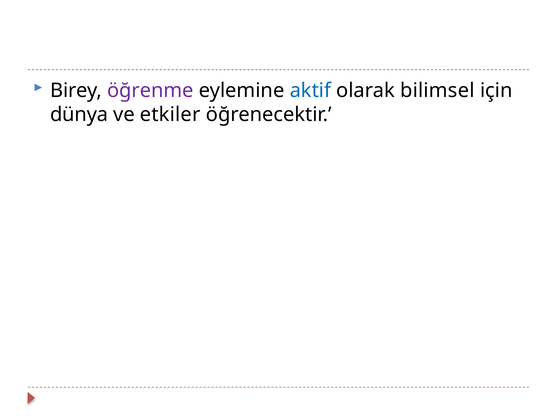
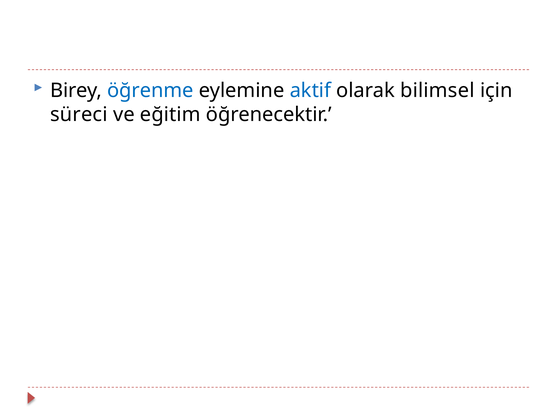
öğrenme colour: purple -> blue
dünya: dünya -> süreci
etkiler: etkiler -> eğitim
